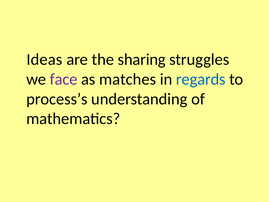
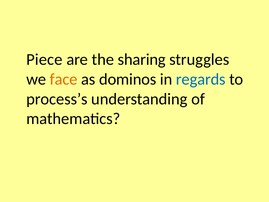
Ideas: Ideas -> Piece
face colour: purple -> orange
matches: matches -> dominos
